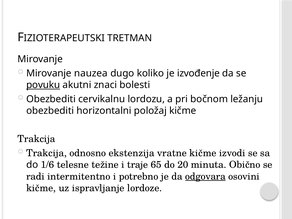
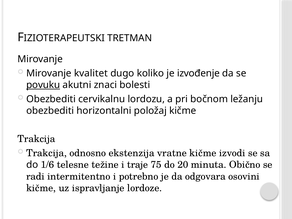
nauzea: nauzea -> kvalitet
65: 65 -> 75
odgovara underline: present -> none
